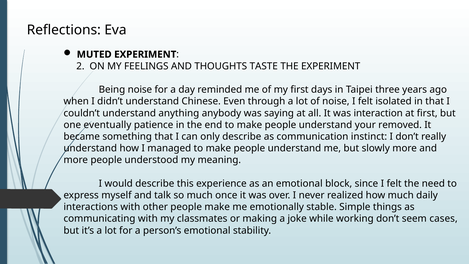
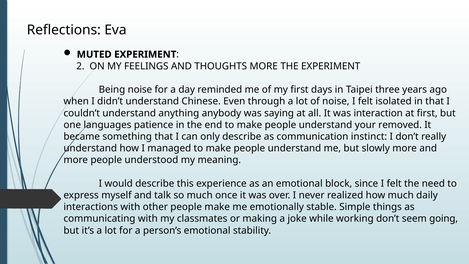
THOUGHTS TASTE: TASTE -> MORE
eventually: eventually -> languages
cases: cases -> going
